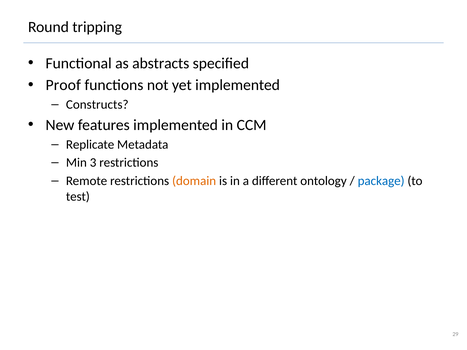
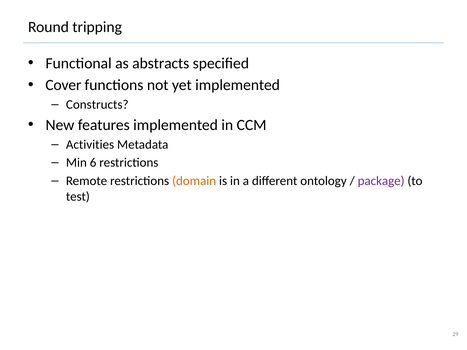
Proof: Proof -> Cover
Replicate: Replicate -> Activities
3: 3 -> 6
package colour: blue -> purple
